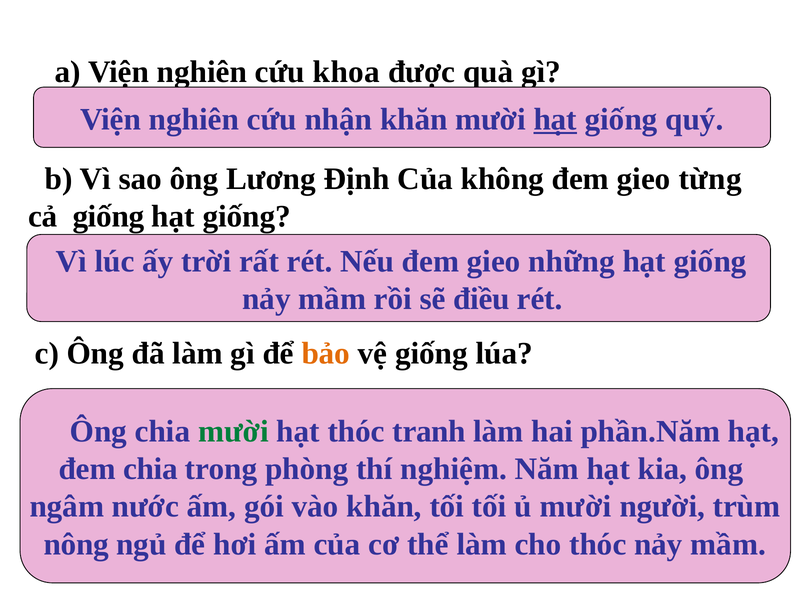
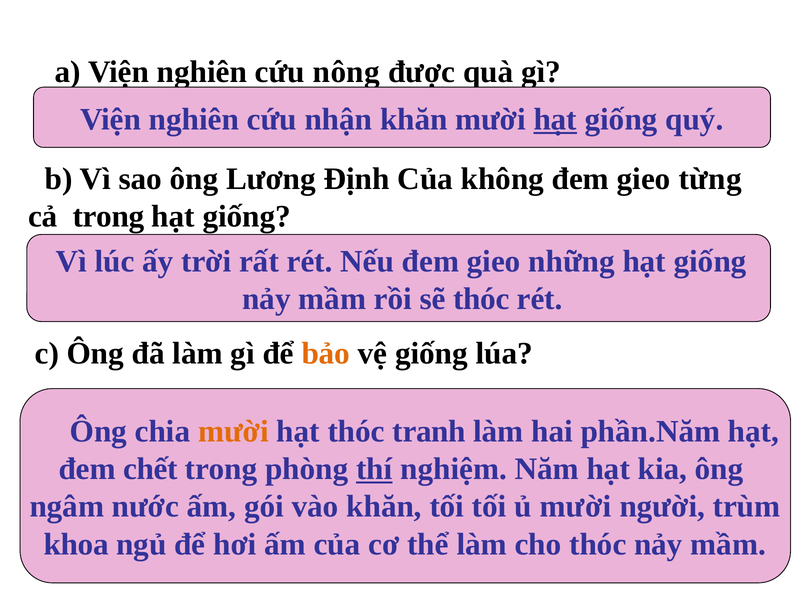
khoa: khoa -> nông
cả giống: giống -> trong
sẽ điều: điều -> thóc
mười at (233, 432) colour: green -> orange
đem chia: chia -> chết
thí underline: none -> present
nông: nông -> khoa
